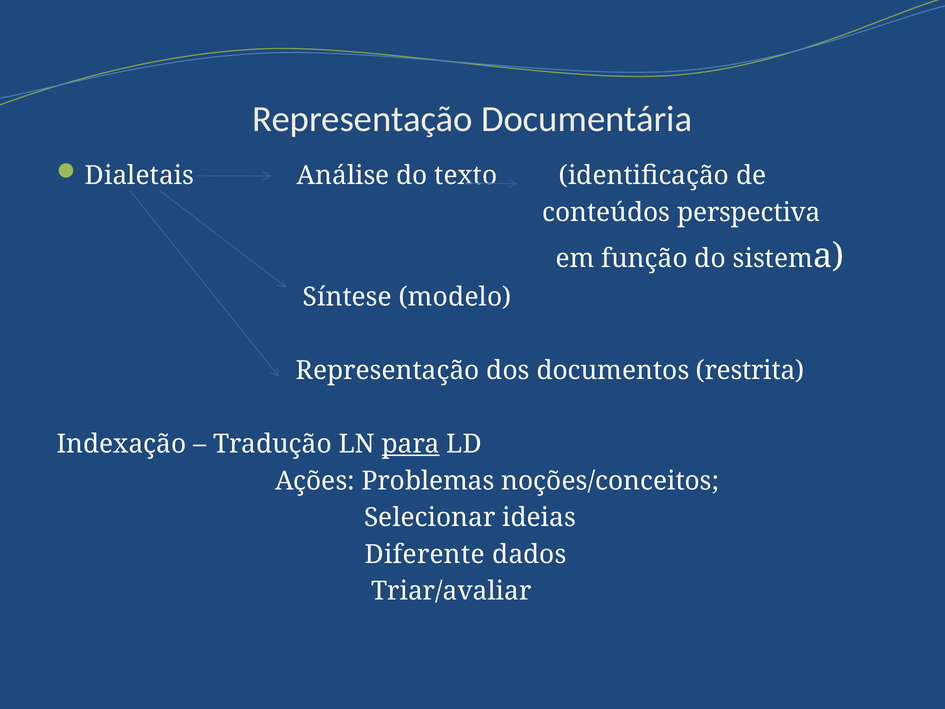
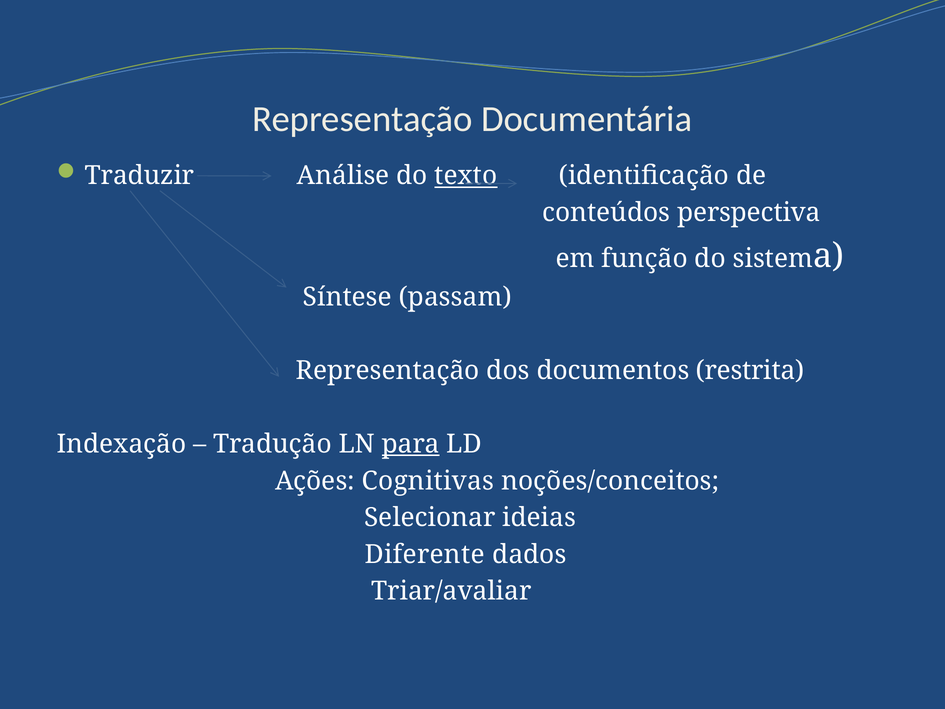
Dialetais: Dialetais -> Traduzir
texto underline: none -> present
modelo: modelo -> passam
Problemas: Problemas -> Cognitivas
